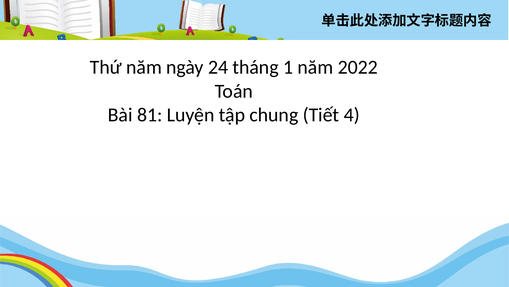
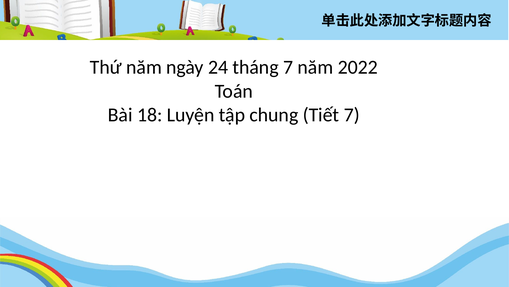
tháng 1: 1 -> 7
81: 81 -> 18
Tiết 4: 4 -> 7
